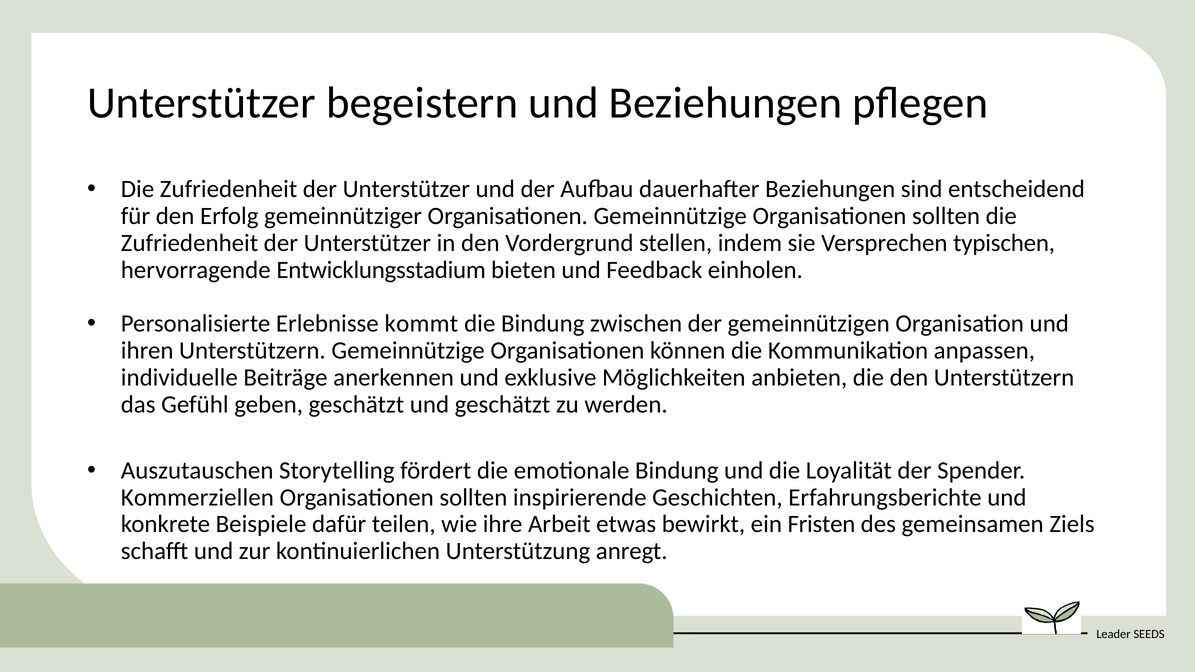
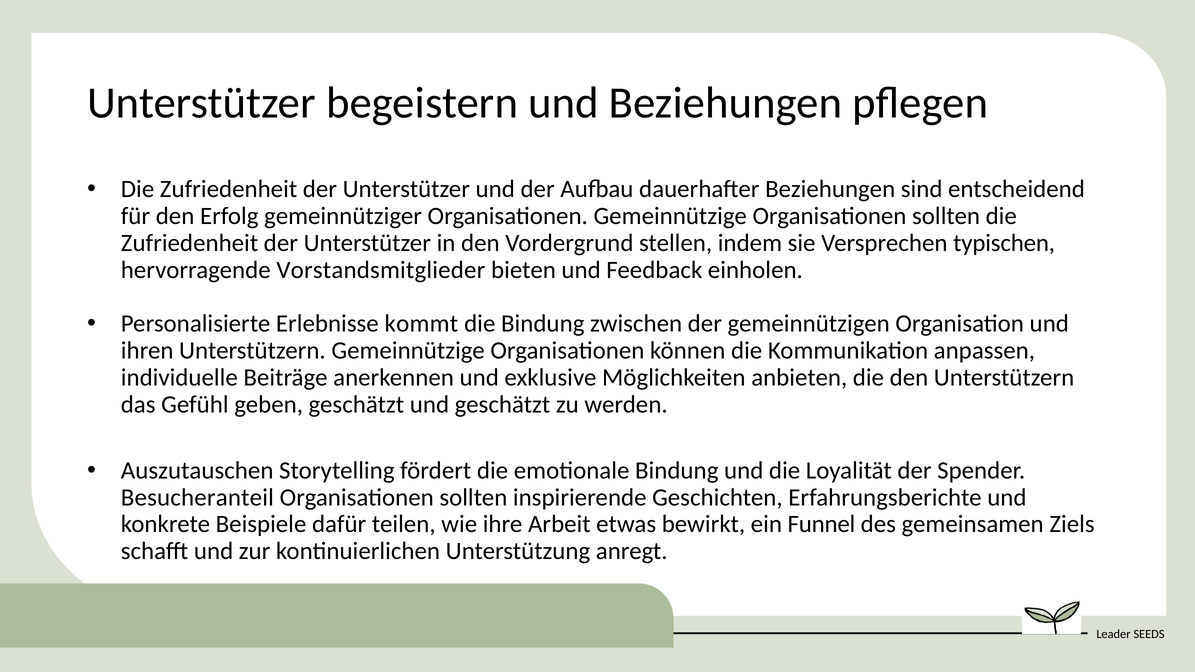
Entwicklungsstadium: Entwicklungsstadium -> Vorstandsmitglieder
Kommerziellen: Kommerziellen -> Besucheranteil
Fristen: Fristen -> Funnel
